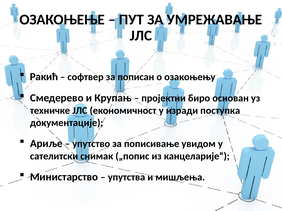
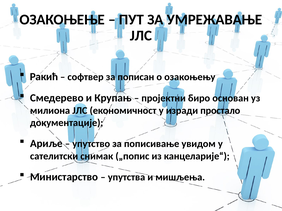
техничке: техничке -> милиона
поступка: поступка -> простало
